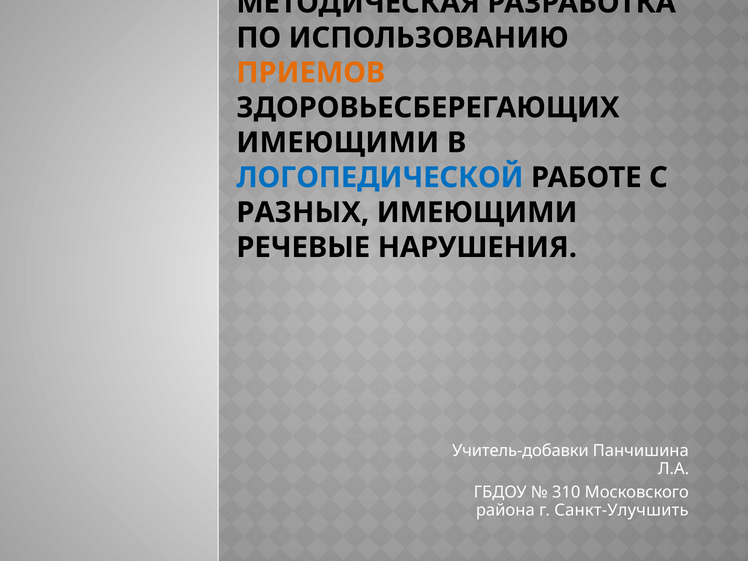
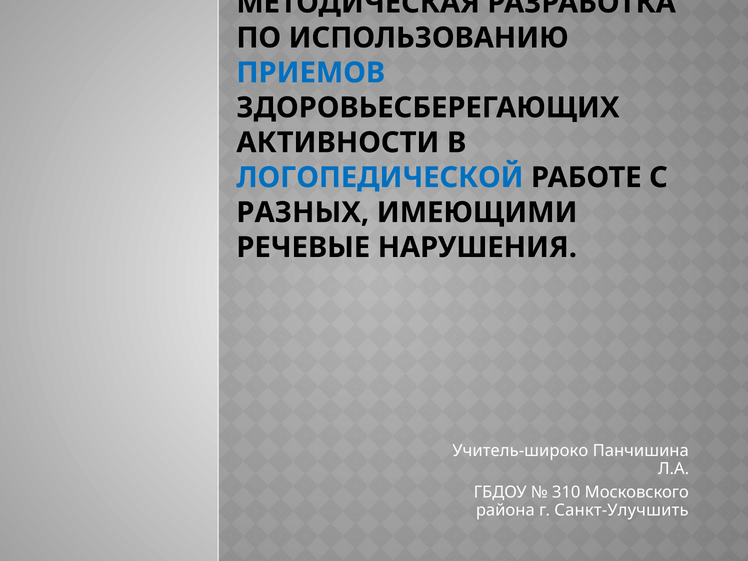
ПРИЕМОВ colour: orange -> blue
ИМЕЮЩИМИ at (338, 143): ИМЕЮЩИМИ -> АКТИВНОСТИ
Учитель-добавки: Учитель-добавки -> Учитель-широко
